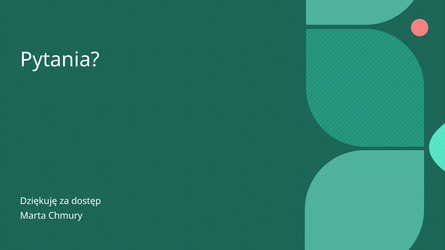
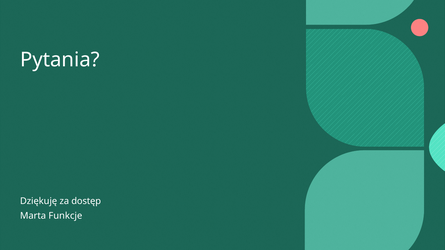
Chmury: Chmury -> Funkcje
